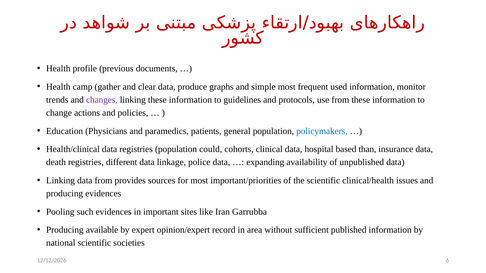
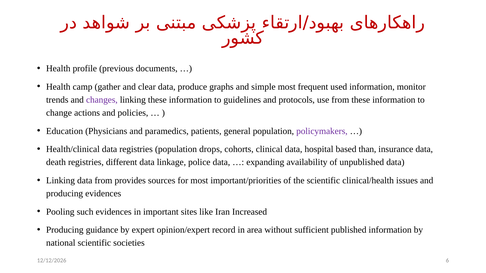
policymakers colour: blue -> purple
could: could -> drops
Garrubba: Garrubba -> Increased
available: available -> guidance
